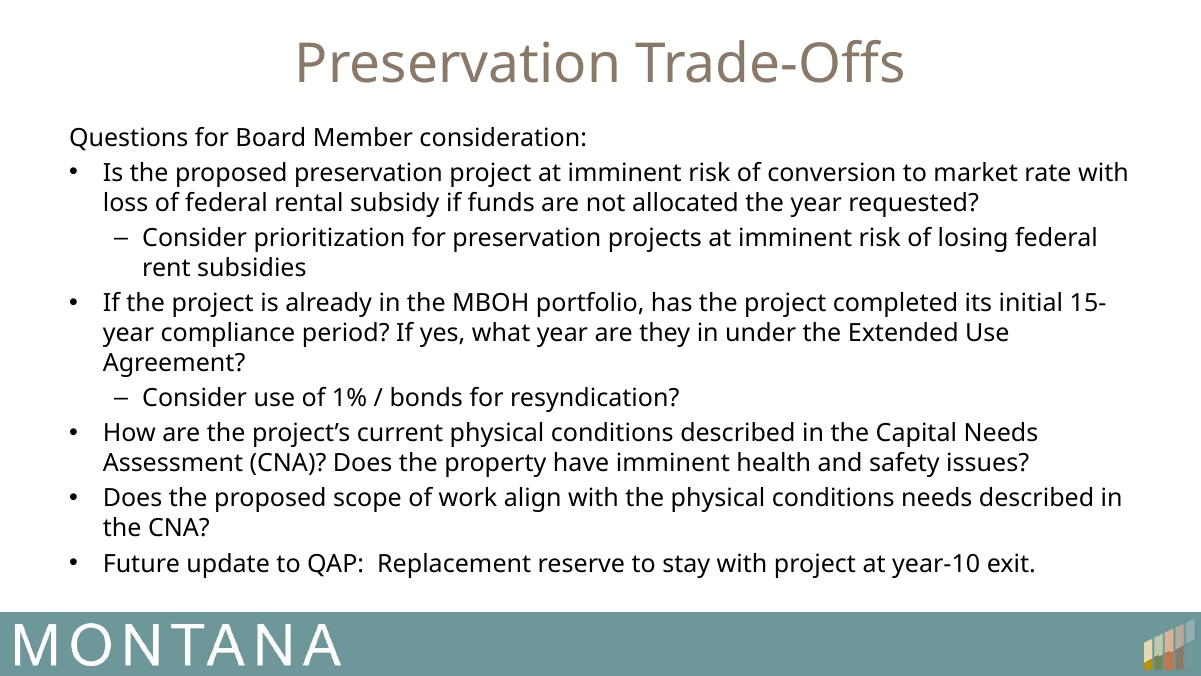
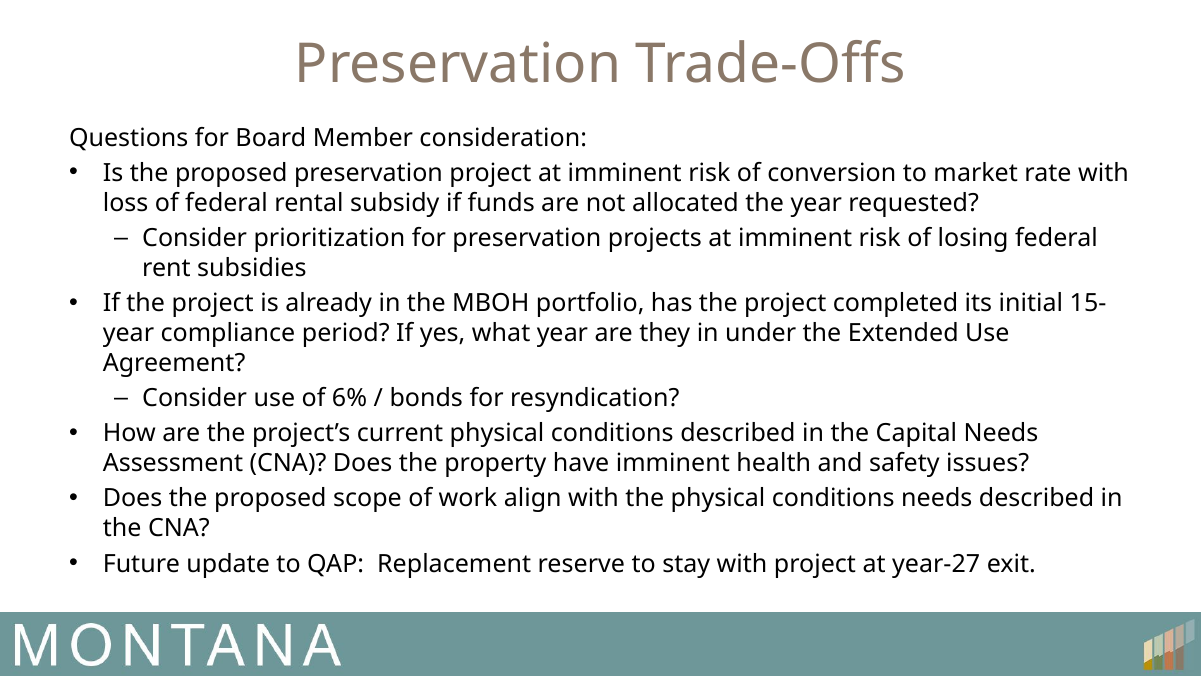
1%: 1% -> 6%
year-10: year-10 -> year-27
